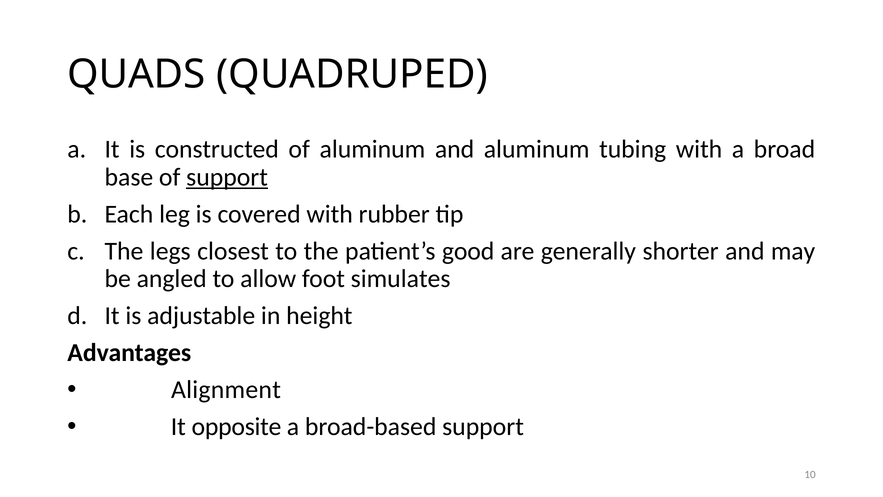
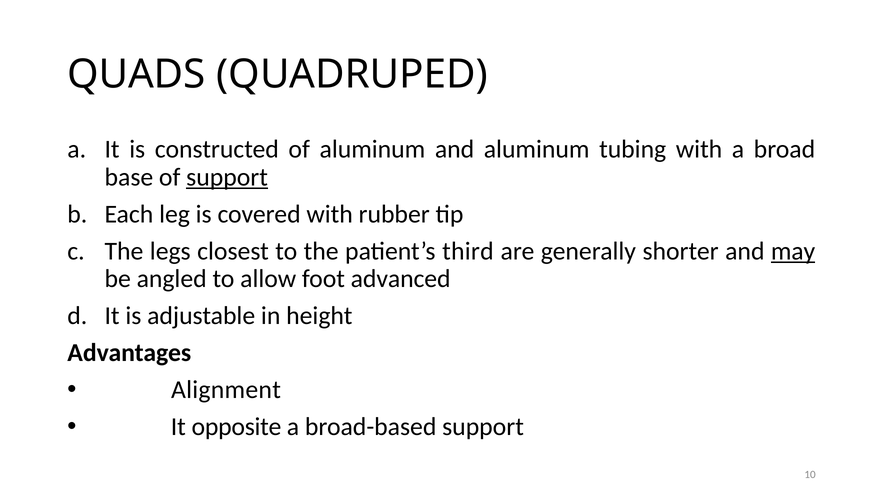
good: good -> third
may underline: none -> present
simulates: simulates -> advanced
